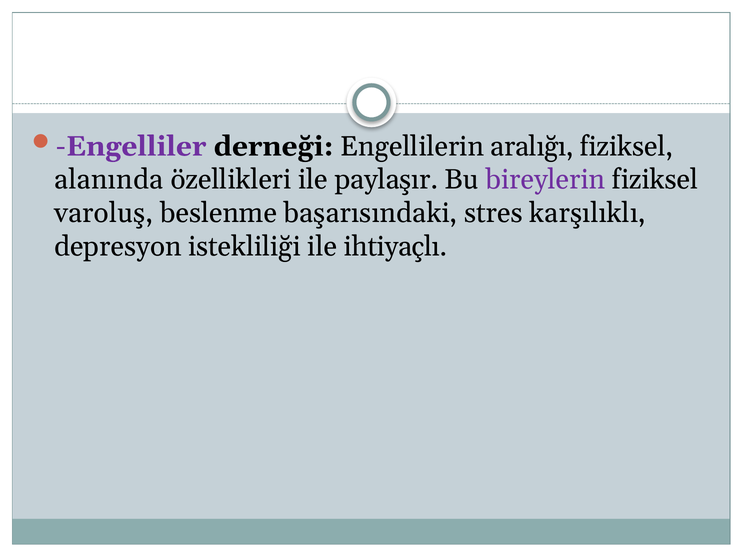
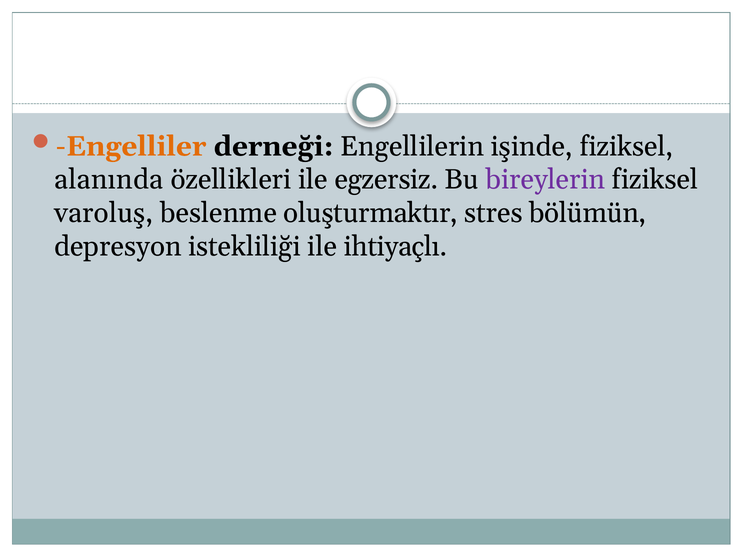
Engelliler colour: purple -> orange
aralığı: aralığı -> işinde
paylaşır: paylaşır -> egzersiz
başarısındaki: başarısındaki -> oluşturmaktır
karşılıklı: karşılıklı -> bölümün
